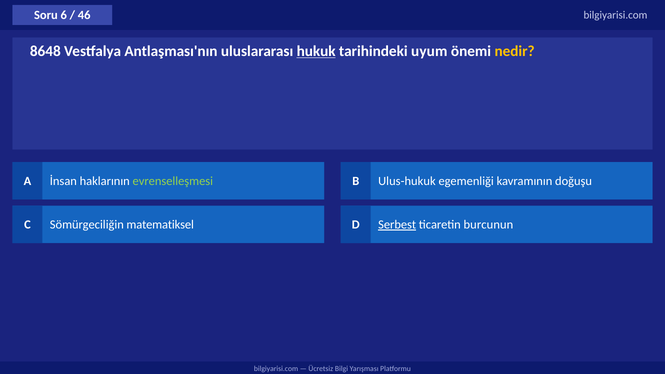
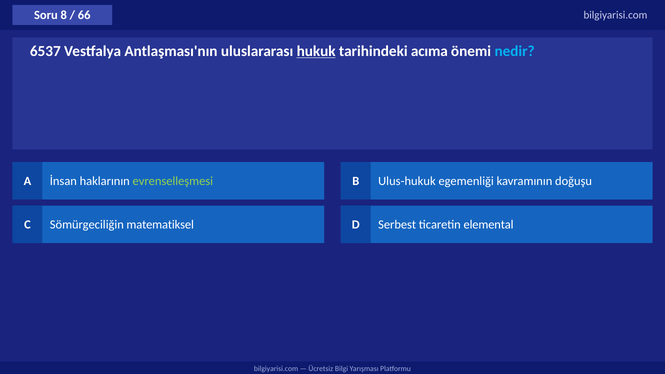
6: 6 -> 8
46: 46 -> 66
8648: 8648 -> 6537
uyum: uyum -> acıma
nedir colour: yellow -> light blue
Serbest underline: present -> none
burcunun: burcunun -> elemental
